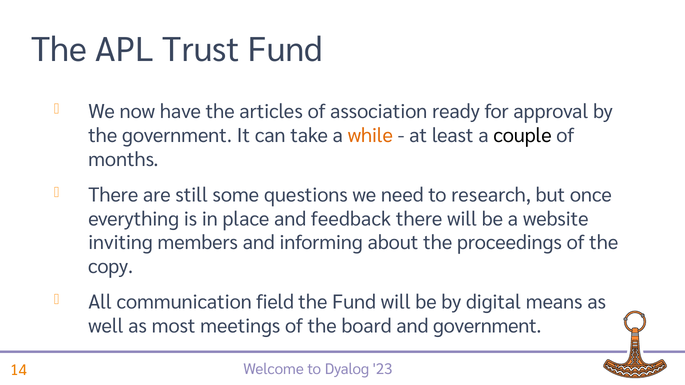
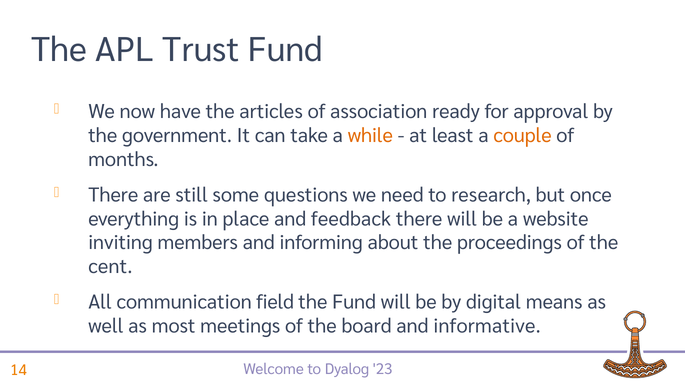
couple colour: black -> orange
copy: copy -> cent
and government: government -> informative
